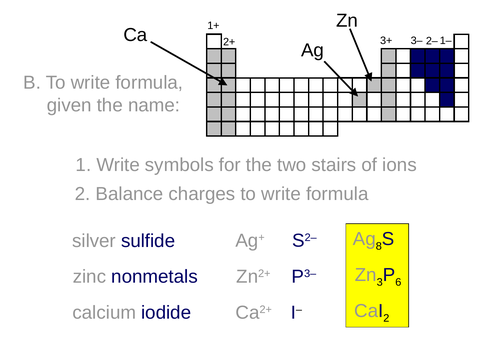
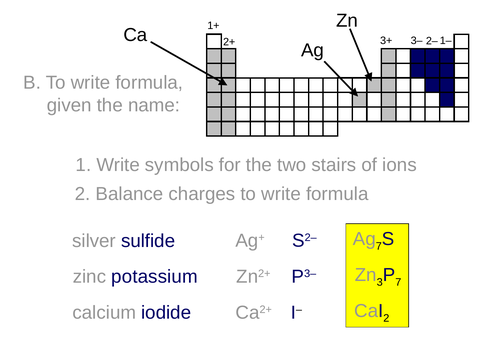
Ag 8: 8 -> 7
6 at (398, 282): 6 -> 7
nonmetals: nonmetals -> potassium
